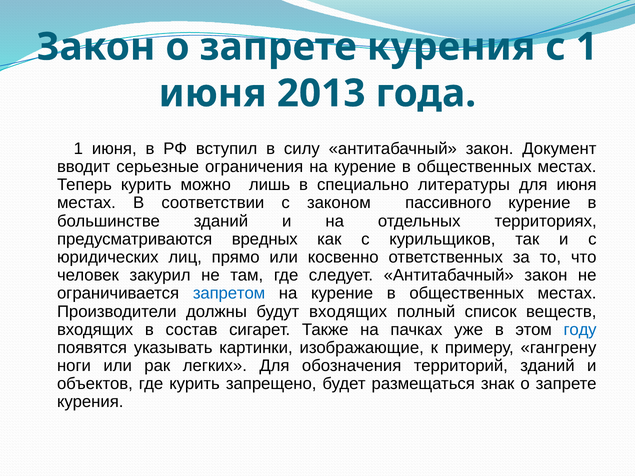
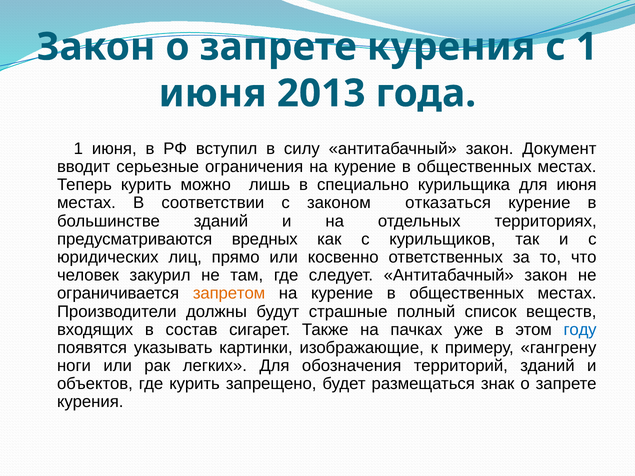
литературы: литературы -> курильщика
пассивного: пассивного -> отказаться
запретом colour: blue -> orange
будут входящих: входящих -> страшные
